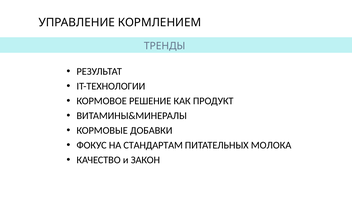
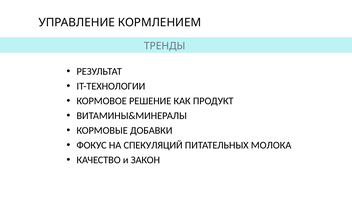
СТАНДАРТАМ: СТАНДАРТАМ -> СПЕКУЛЯЦИЙ
